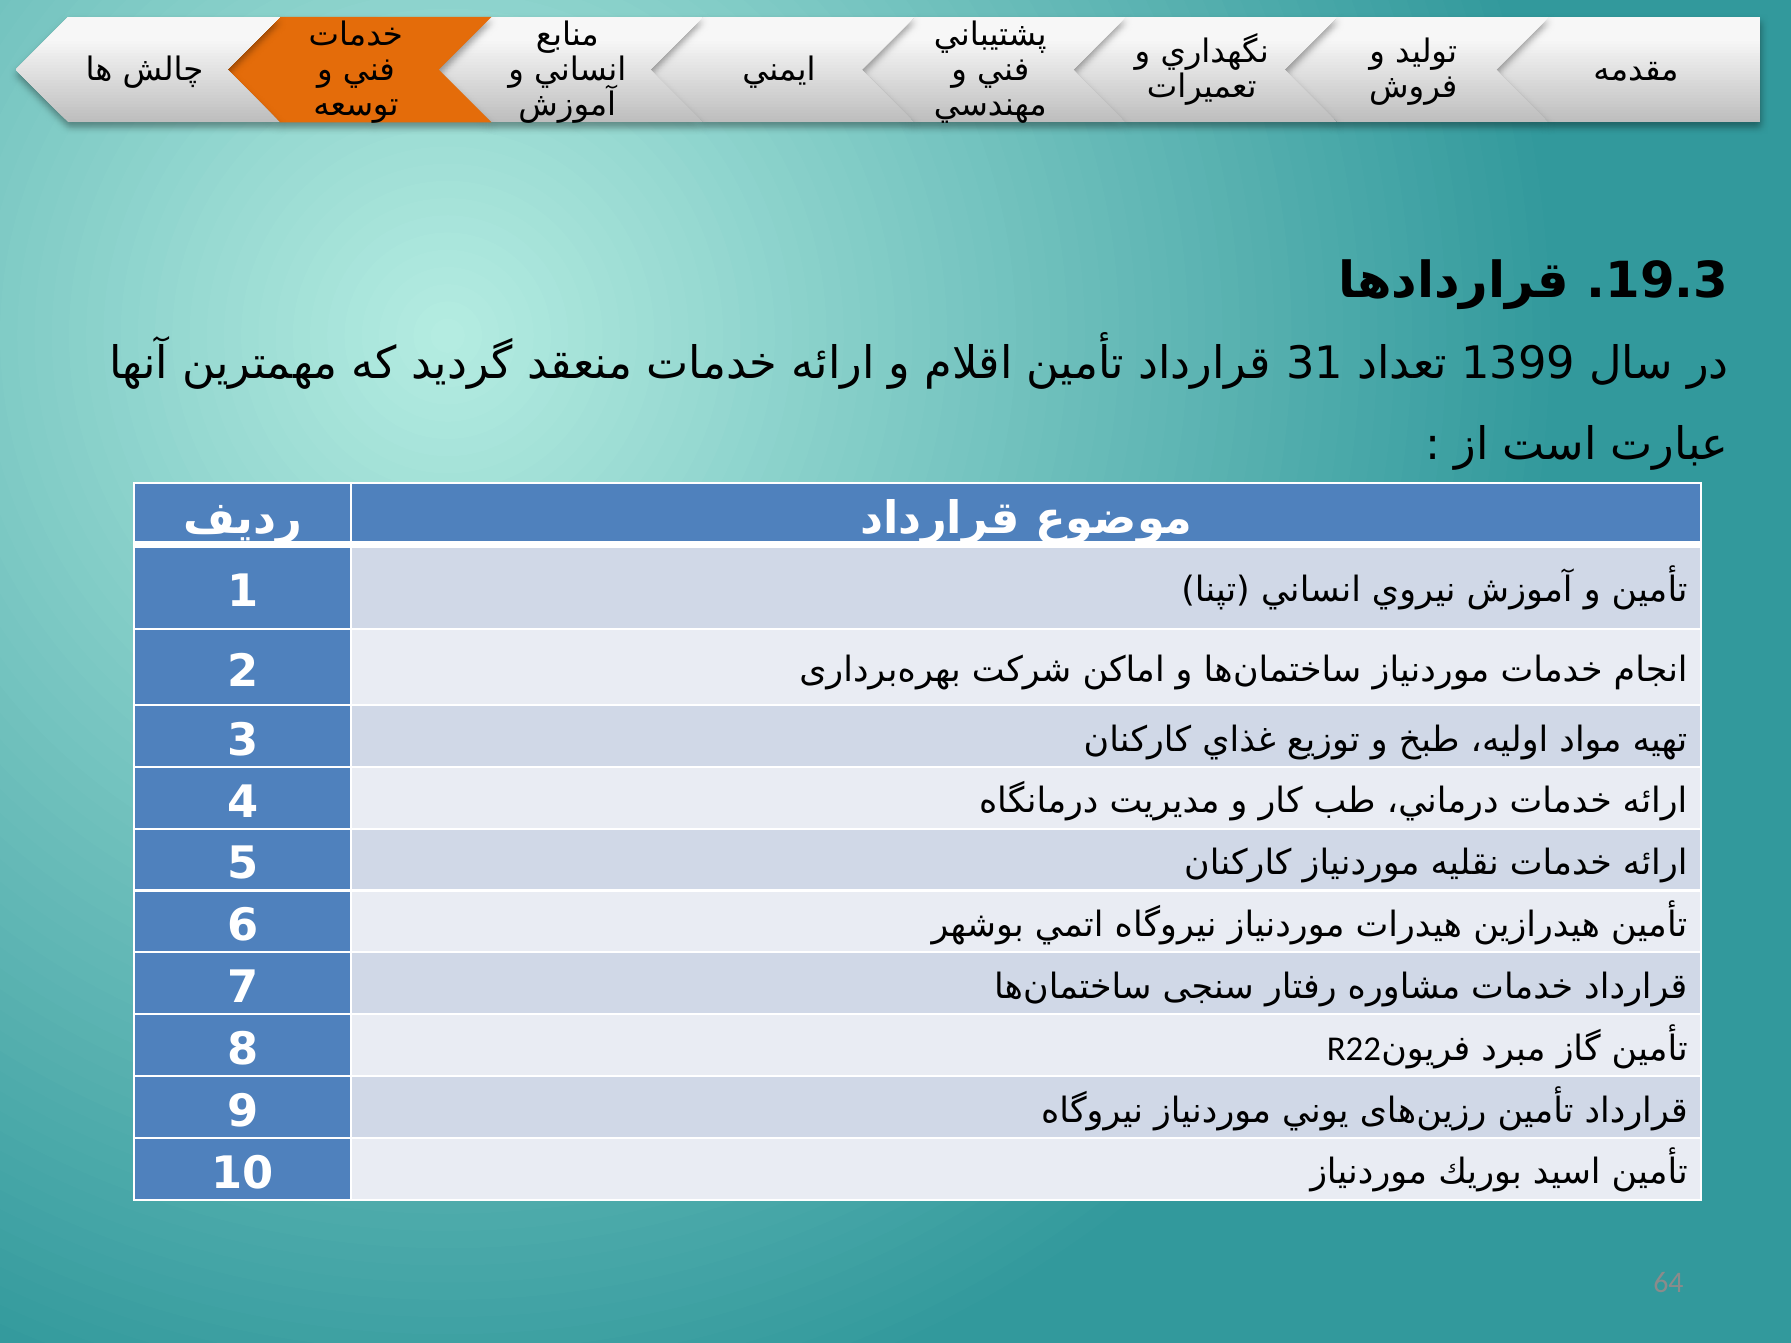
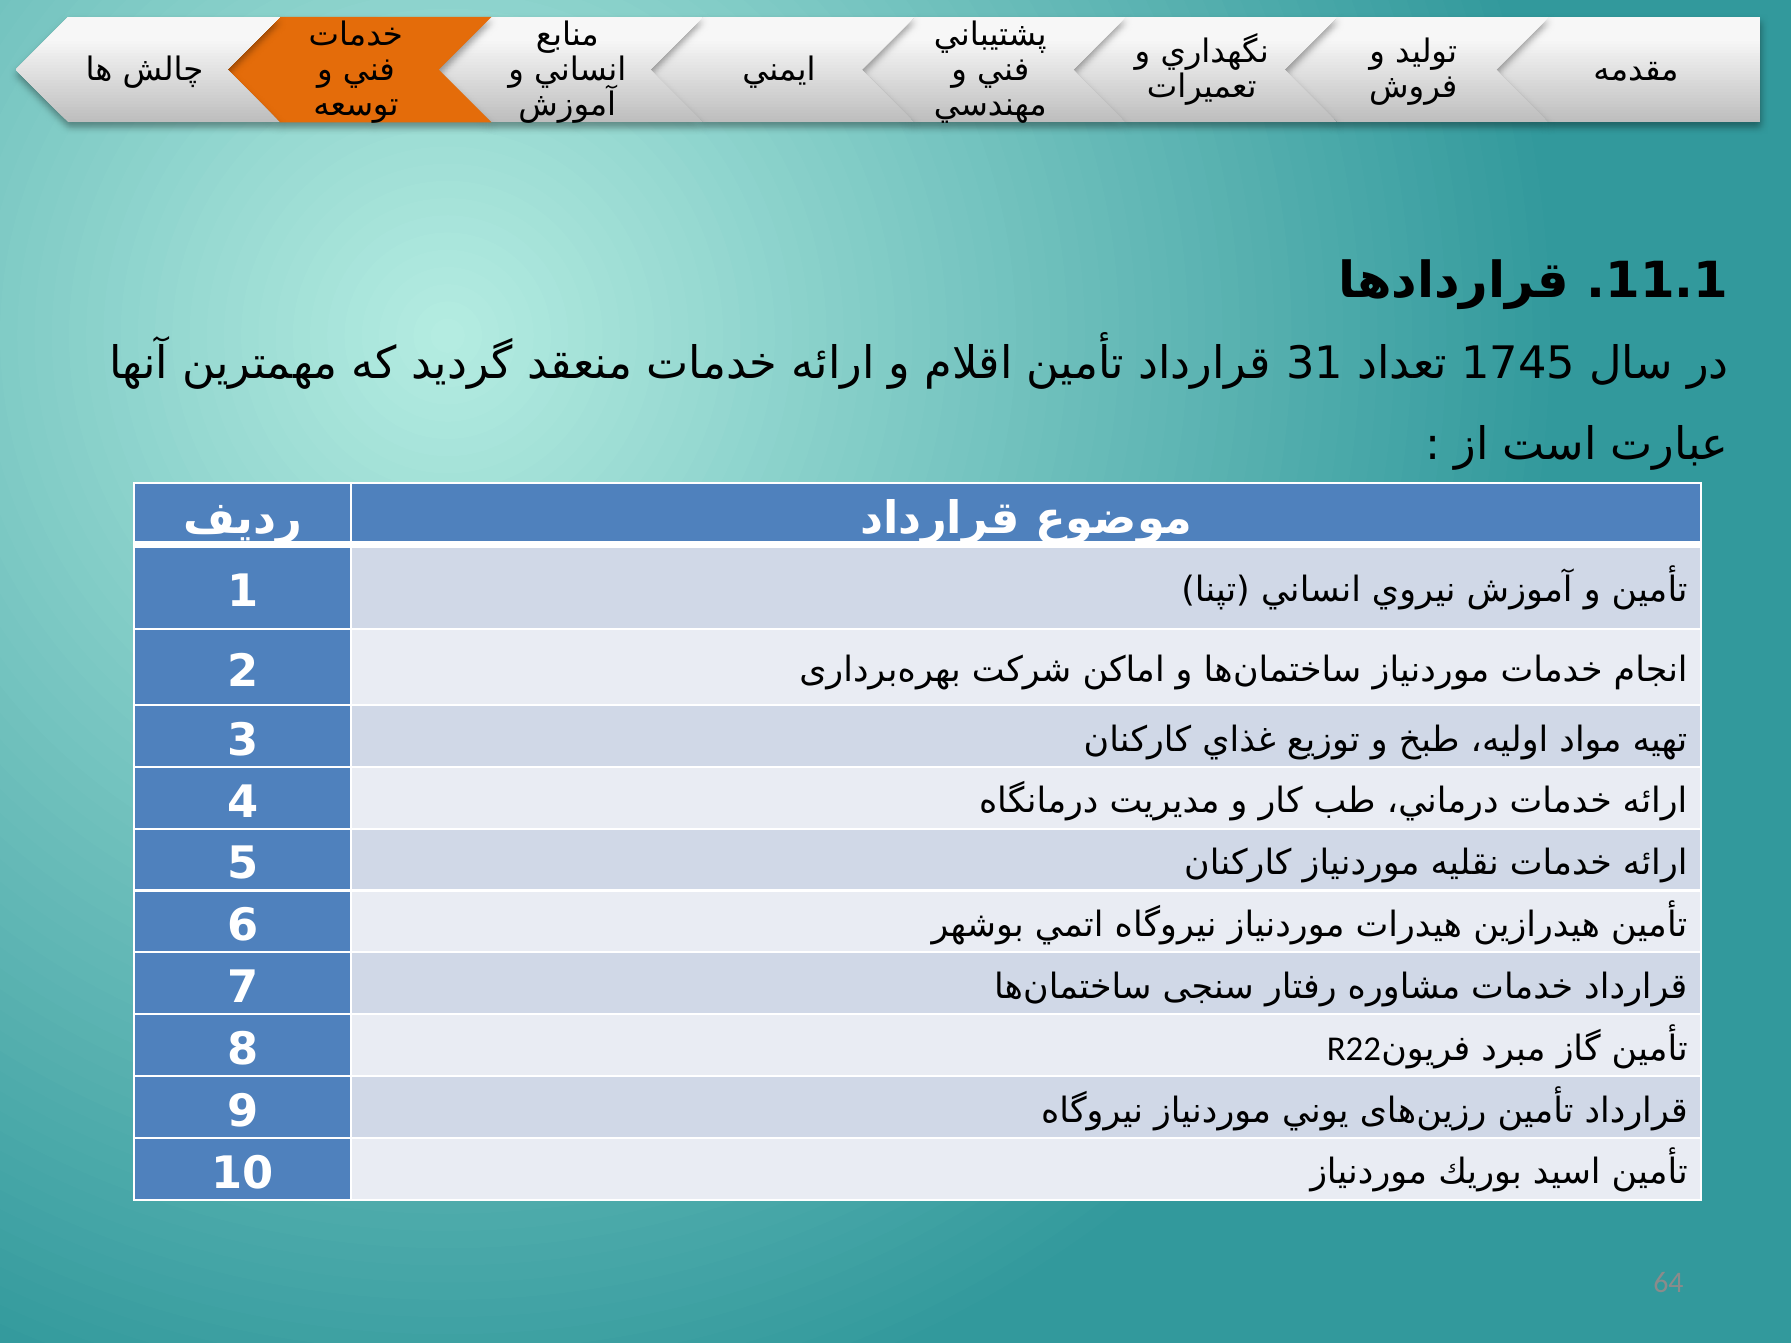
19.3: 19.3 -> 11.1
1399: 1399 -> 1745
